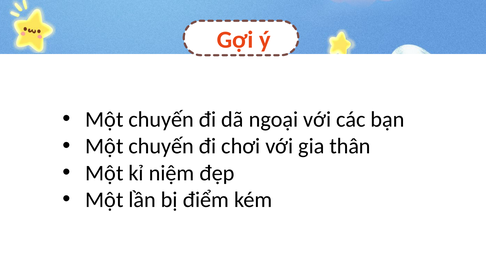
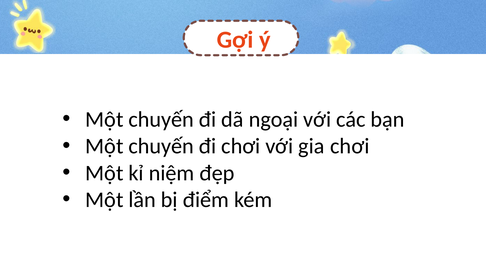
gia thân: thân -> chơi
